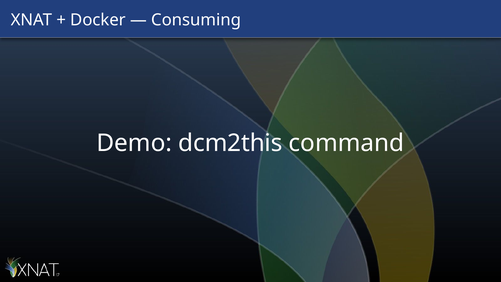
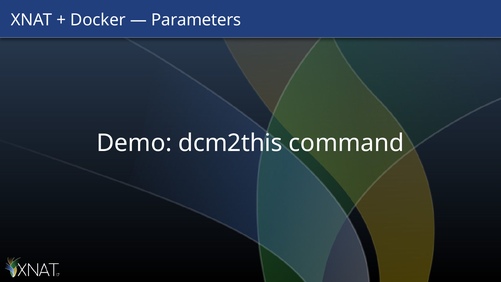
Consuming: Consuming -> Parameters
